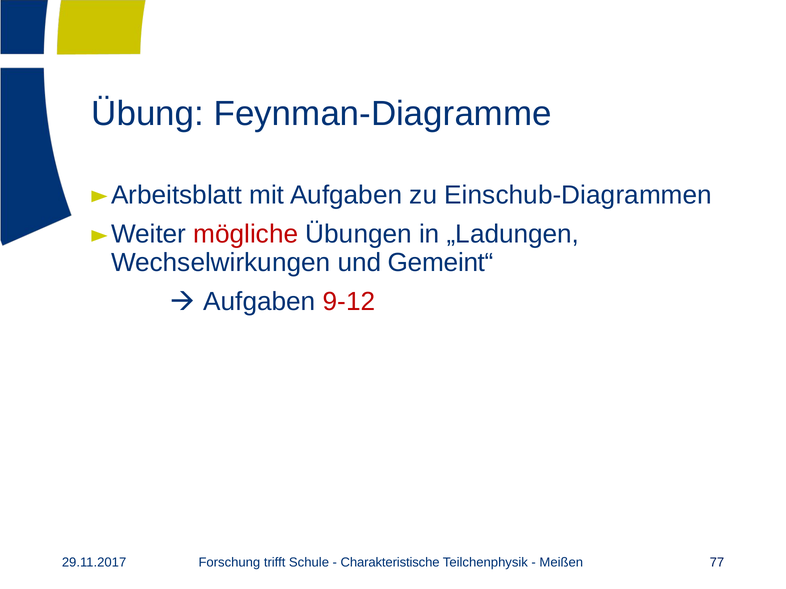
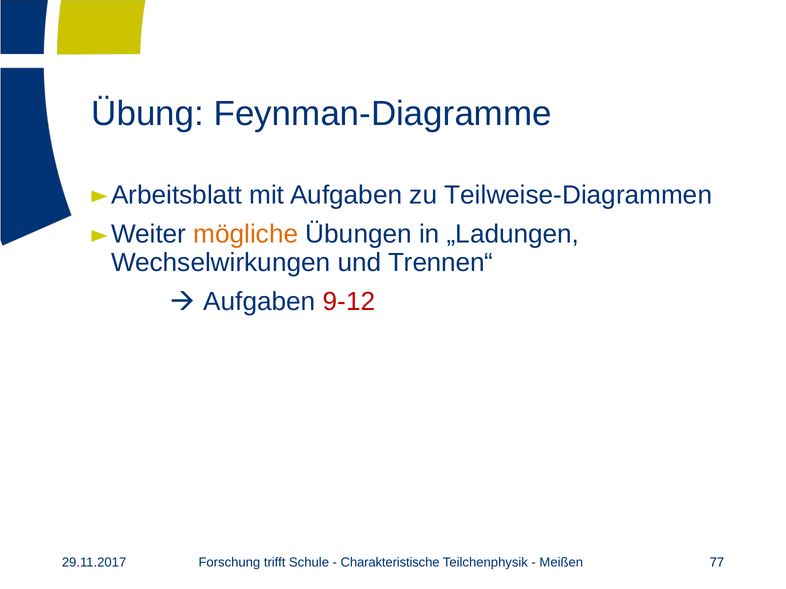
Einschub-Diagrammen: Einschub-Diagrammen -> Teilweise-Diagrammen
mögliche colour: red -> orange
Gemeint“: Gemeint“ -> Trennen“
